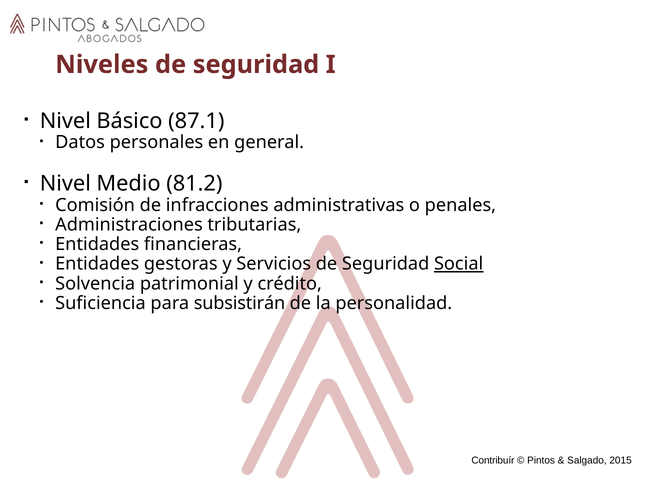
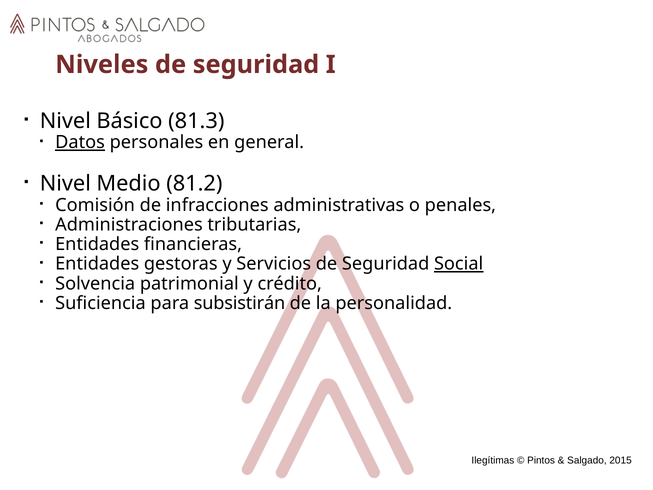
87.1: 87.1 -> 81.3
Datos underline: none -> present
Contribuír: Contribuír -> Ilegítimas
